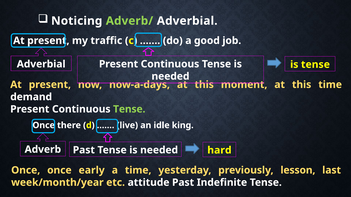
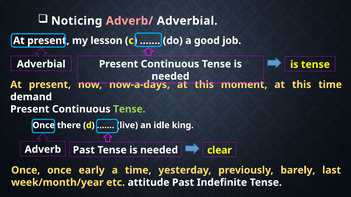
Adverb/ colour: light green -> pink
traffic: traffic -> lesson
hard: hard -> clear
lesson: lesson -> barely
